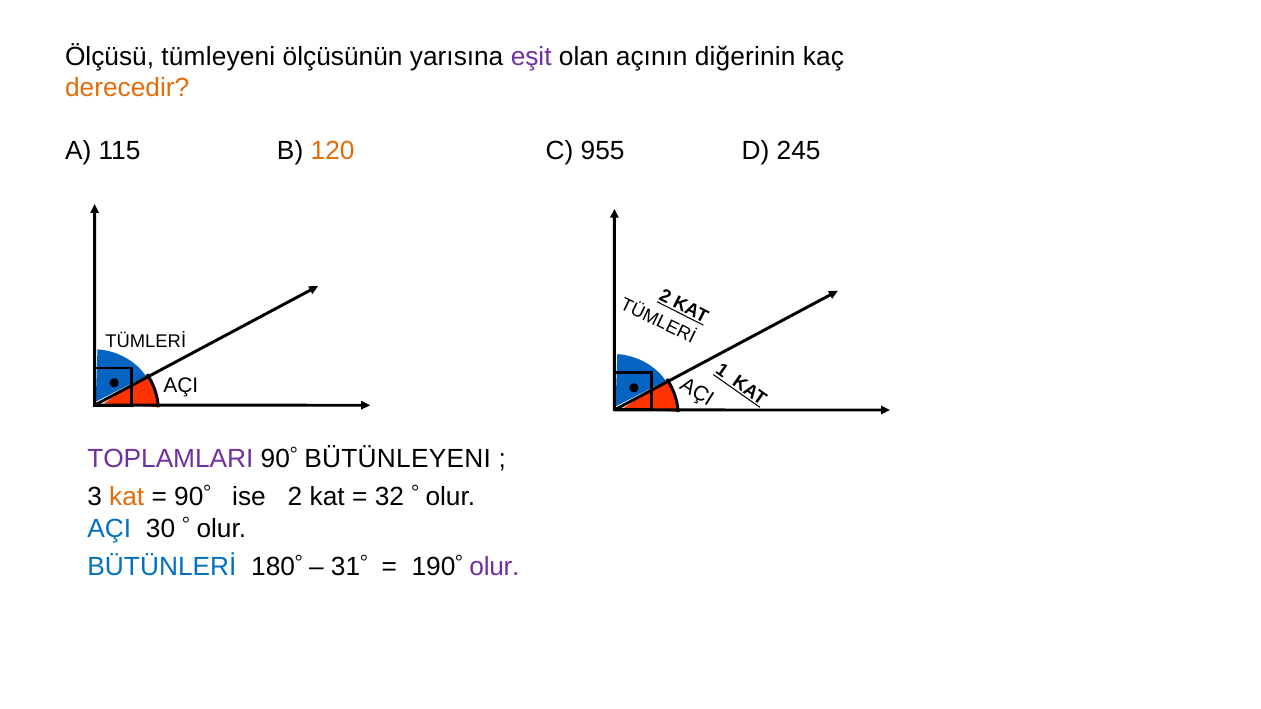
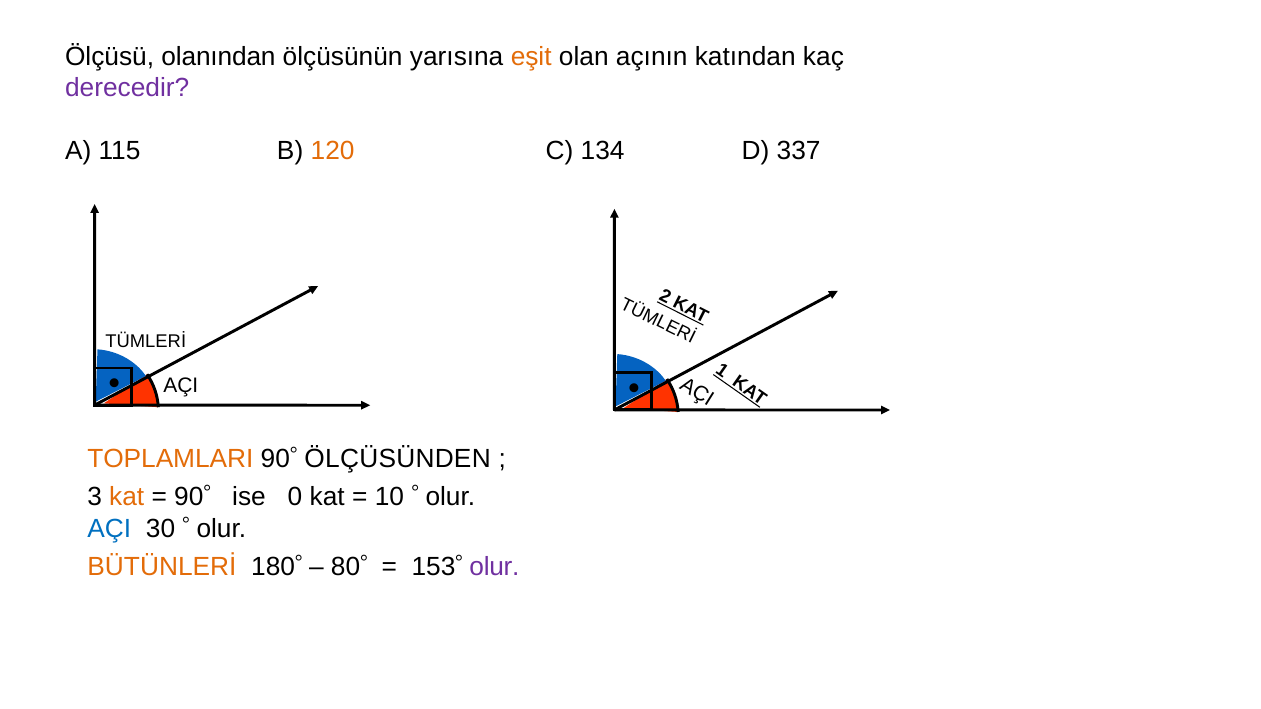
tümleyeni: tümleyeni -> olanından
eşit colour: purple -> orange
diğerinin: diğerinin -> katından
derecedir colour: orange -> purple
955: 955 -> 134
245: 245 -> 337
TOPLAMLARI colour: purple -> orange
BÜTÜNLEYENI: BÜTÜNLEYENI -> ÖLÇÜSÜNDEN
ise 2: 2 -> 0
32: 32 -> 10
BÜTÜNLERİ colour: blue -> orange
31: 31 -> 80
190: 190 -> 153
